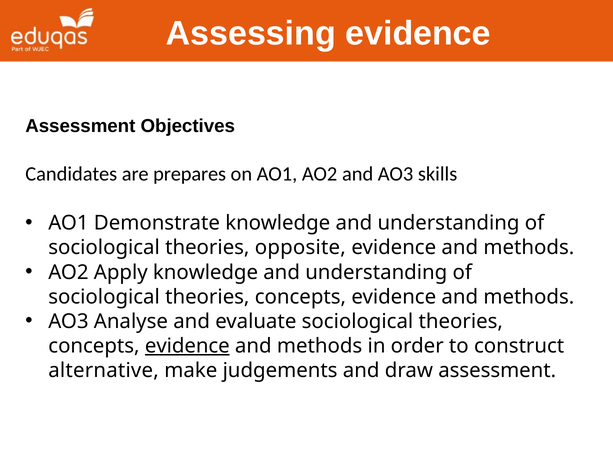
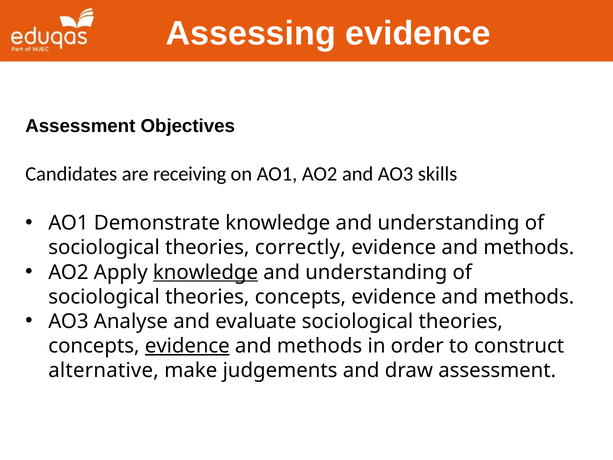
prepares: prepares -> receiving
opposite: opposite -> correctly
knowledge at (206, 272) underline: none -> present
